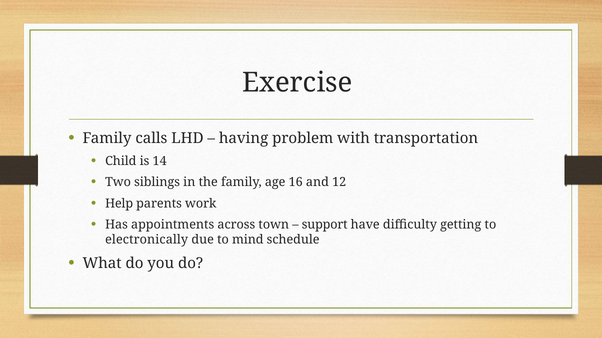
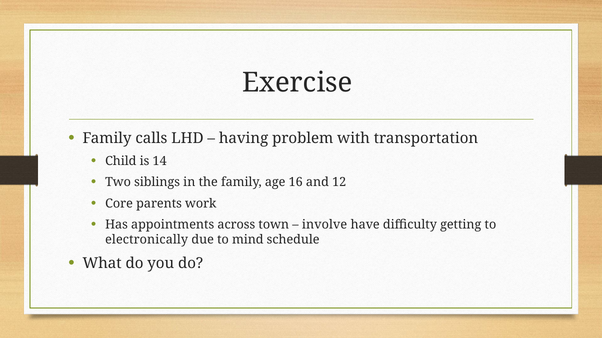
Help: Help -> Core
support: support -> involve
